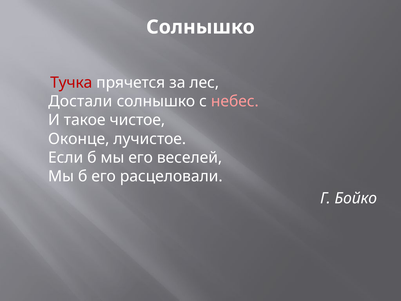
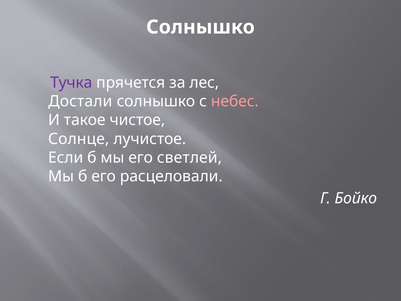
Тучка colour: red -> purple
Оконце: Оконце -> Солнце
веселей: веселей -> светлей
